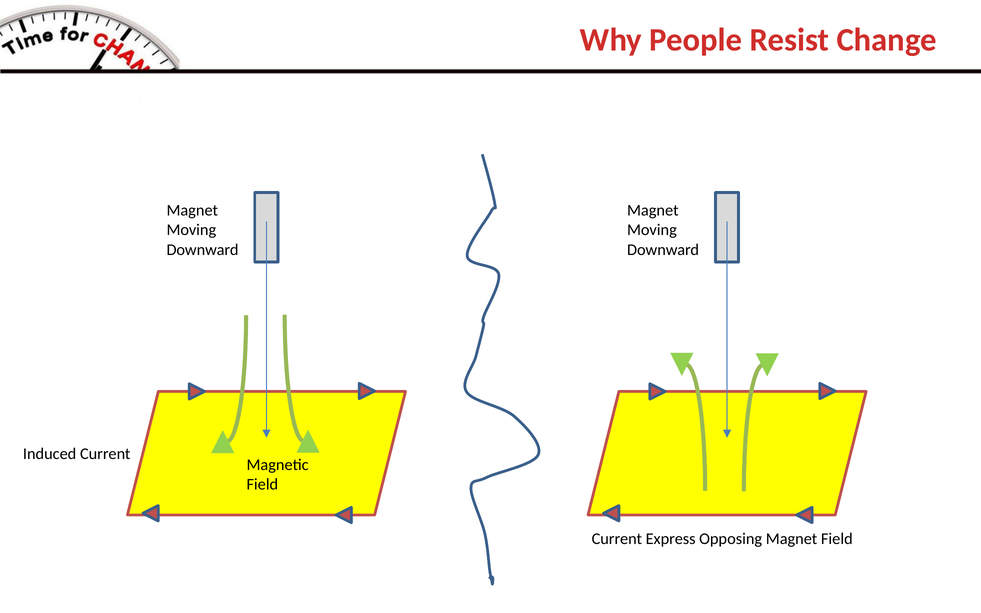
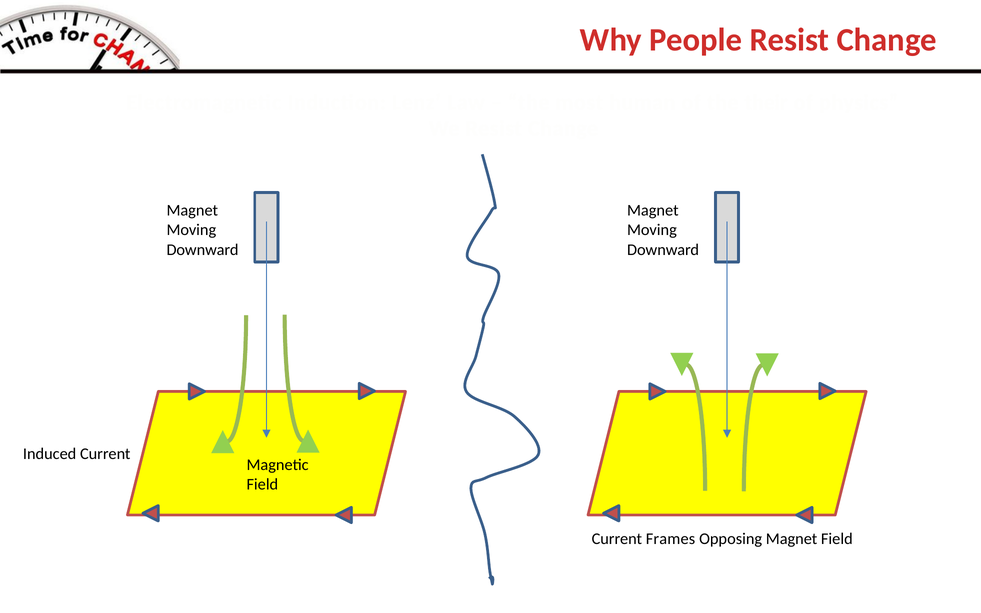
Express: Express -> Frames
